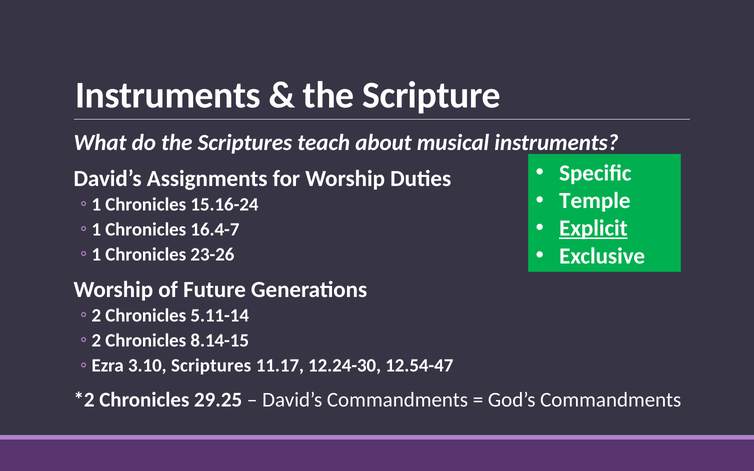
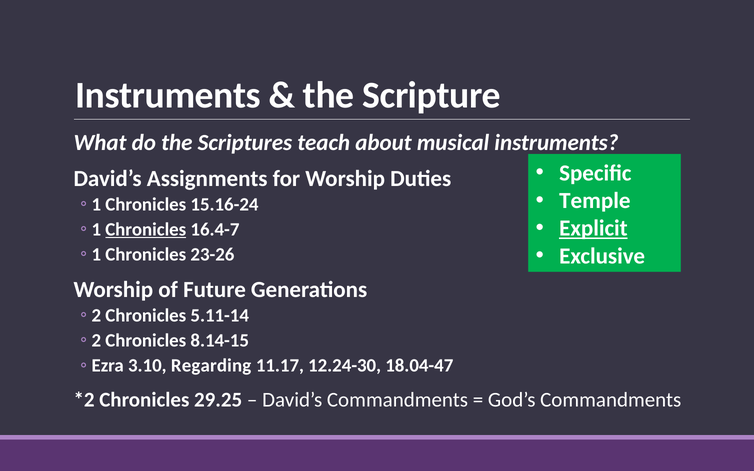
Chronicles at (146, 230) underline: none -> present
3.10 Scriptures: Scriptures -> Regarding
12.54-47: 12.54-47 -> 18.04-47
